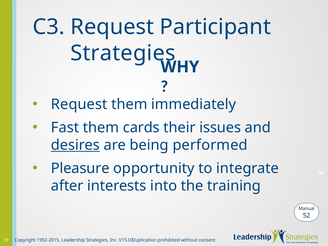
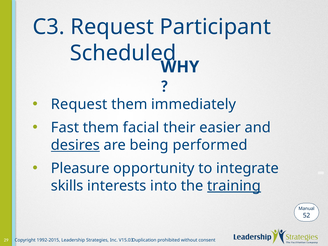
Strategies at (123, 53): Strategies -> Scheduled
cards: cards -> facial
issues: issues -> easier
after: after -> skills
training underline: none -> present
